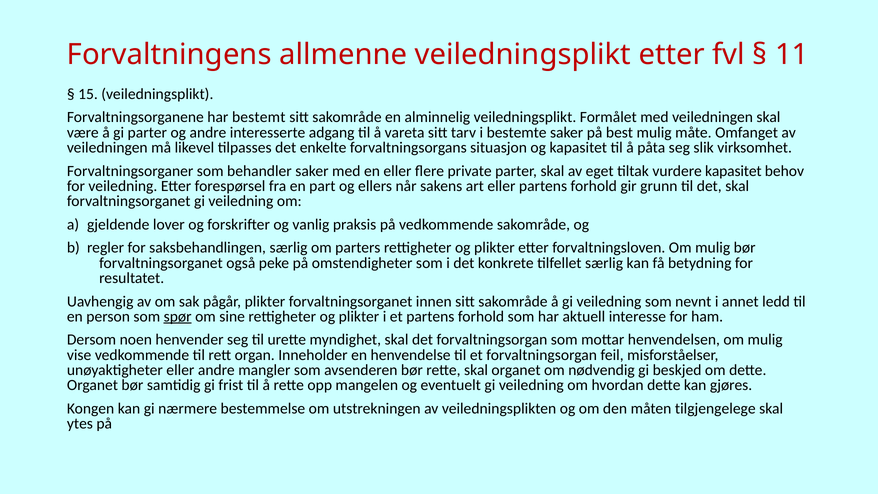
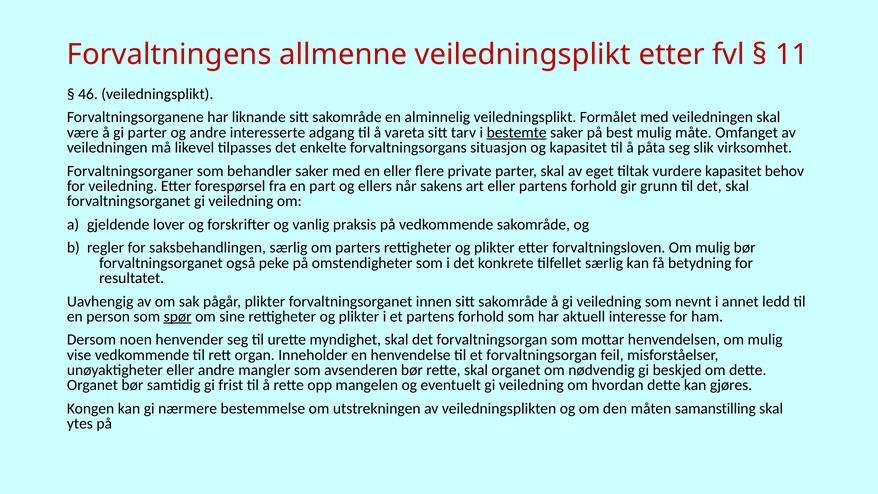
15: 15 -> 46
bestemt: bestemt -> liknande
bestemte underline: none -> present
tilgjengelege: tilgjengelege -> samanstilling
